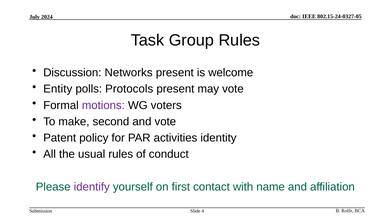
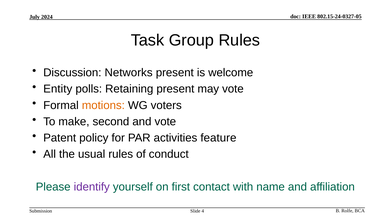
Protocols: Protocols -> Retaining
motions colour: purple -> orange
identity: identity -> feature
